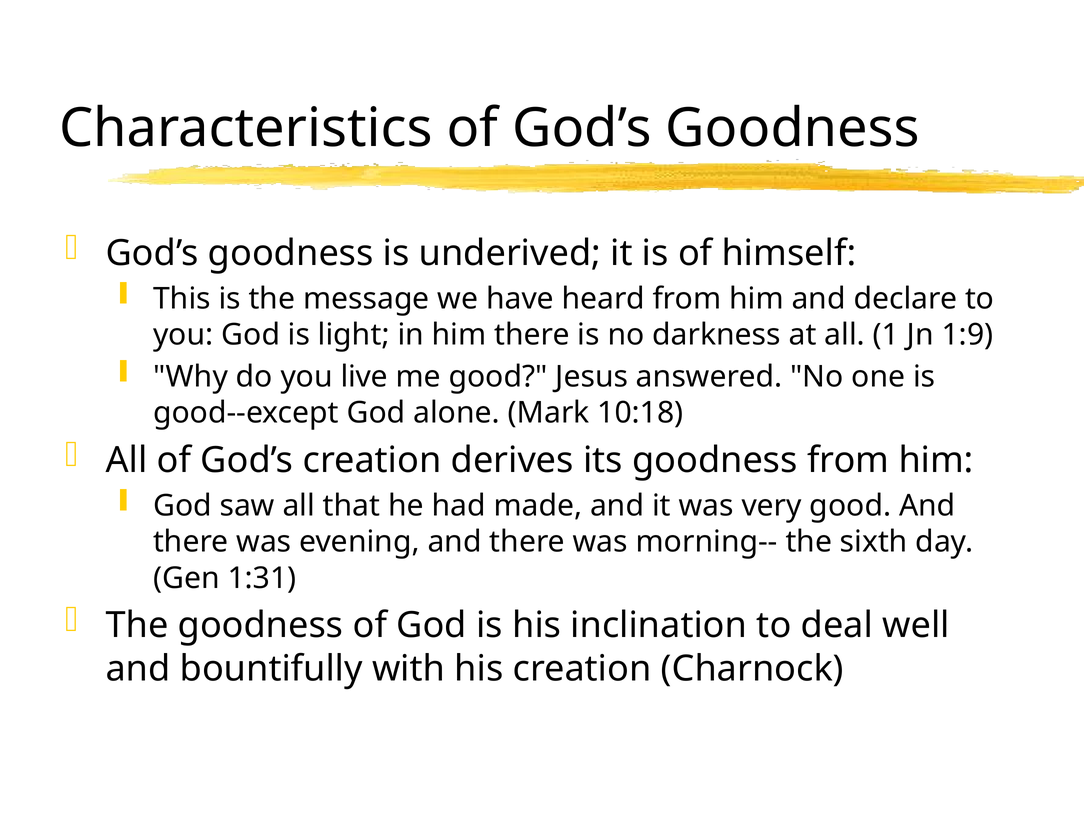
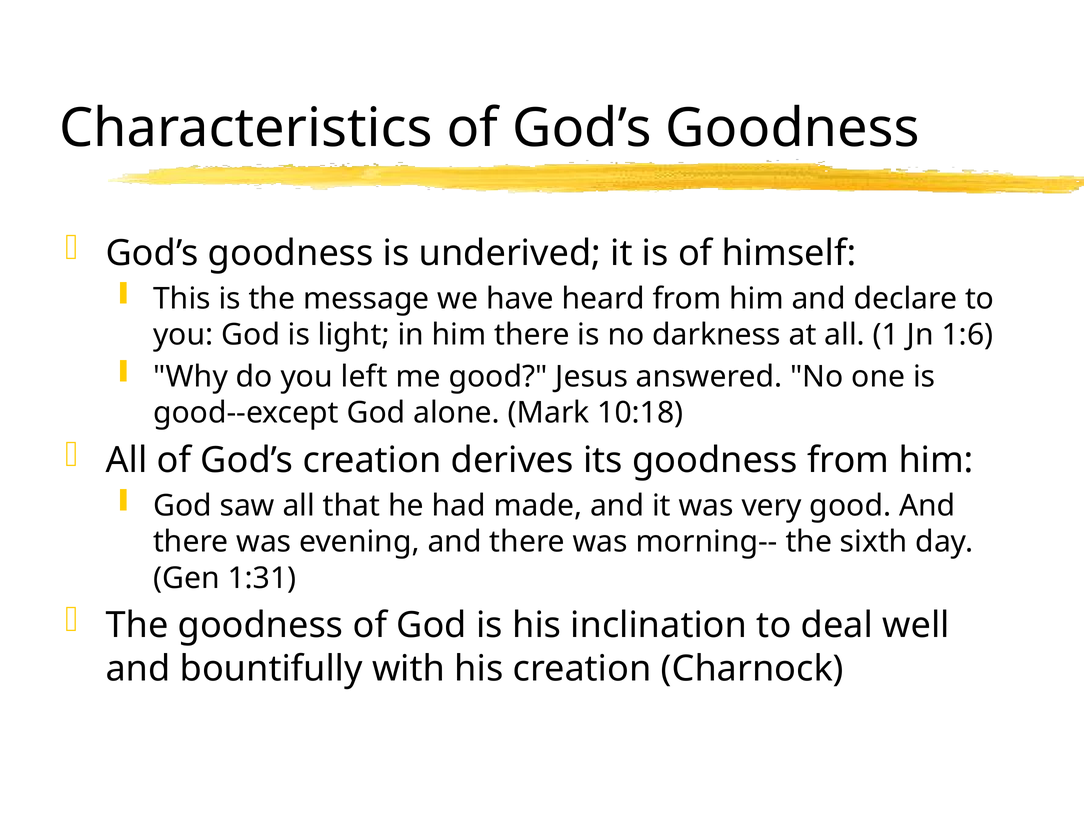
1:9: 1:9 -> 1:6
live: live -> left
